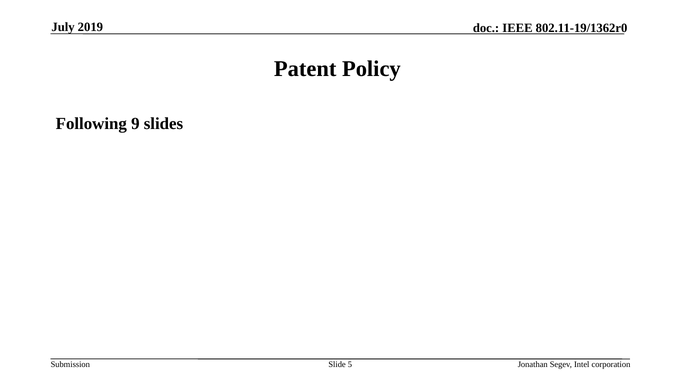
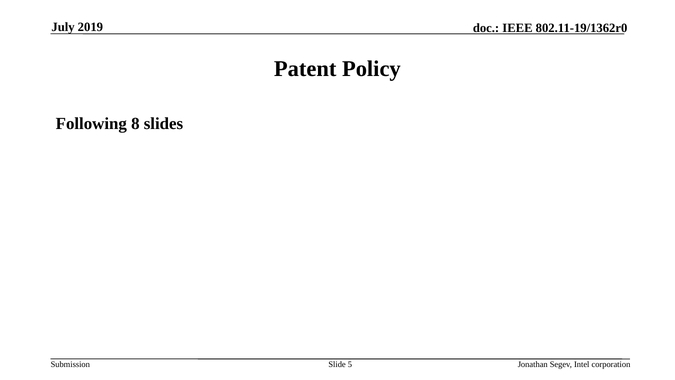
9: 9 -> 8
